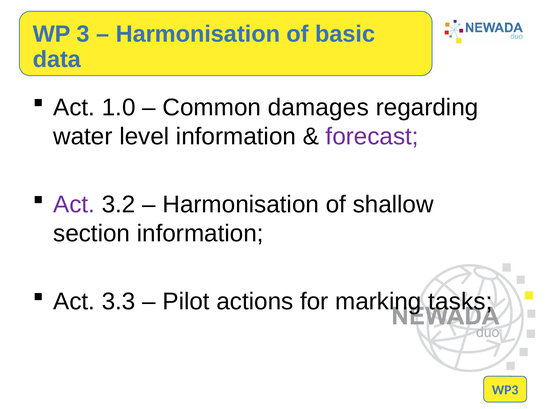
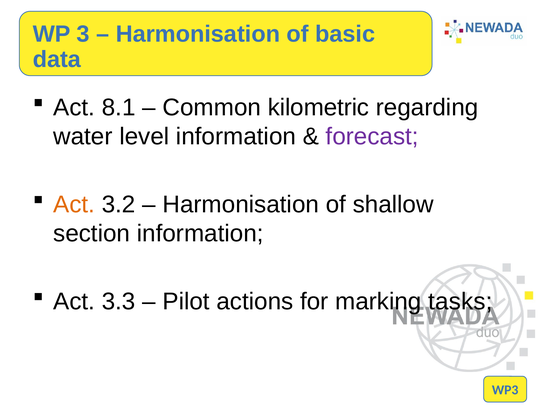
1.0: 1.0 -> 8.1
damages: damages -> kilometric
Act at (74, 205) colour: purple -> orange
